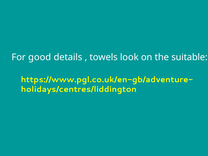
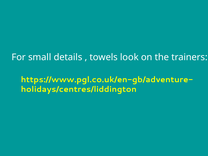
good: good -> small
suitable: suitable -> trainers
